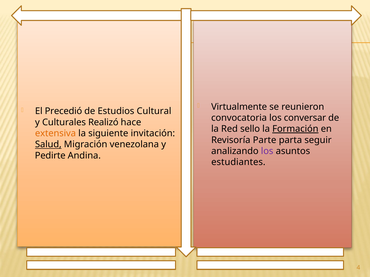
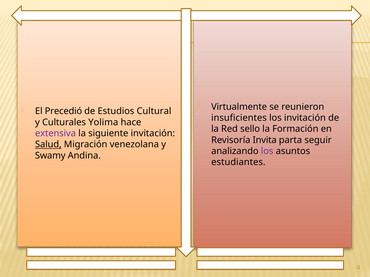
convocatoria: convocatoria -> insuficientes
los conversar: conversar -> invitación
Realizó: Realizó -> Yolima
Formación underline: present -> none
extensiva colour: orange -> purple
Parte: Parte -> Invita
Pedirte: Pedirte -> Swamy
